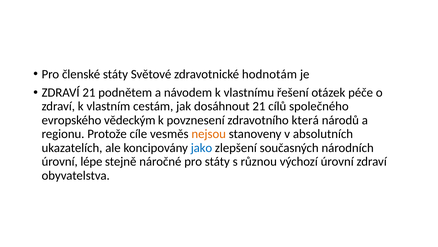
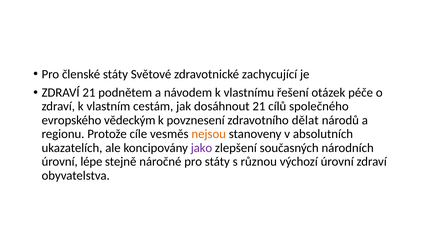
hodnotám: hodnotám -> zachycující
která: která -> dělat
jako colour: blue -> purple
